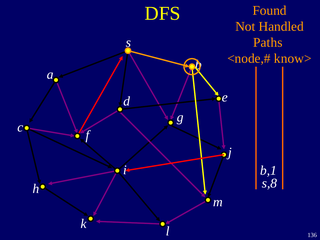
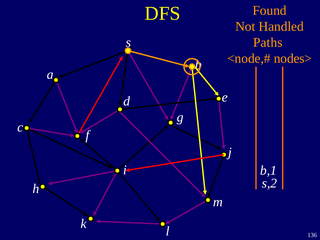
know>: know> -> nodes>
s,8: s,8 -> s,2
